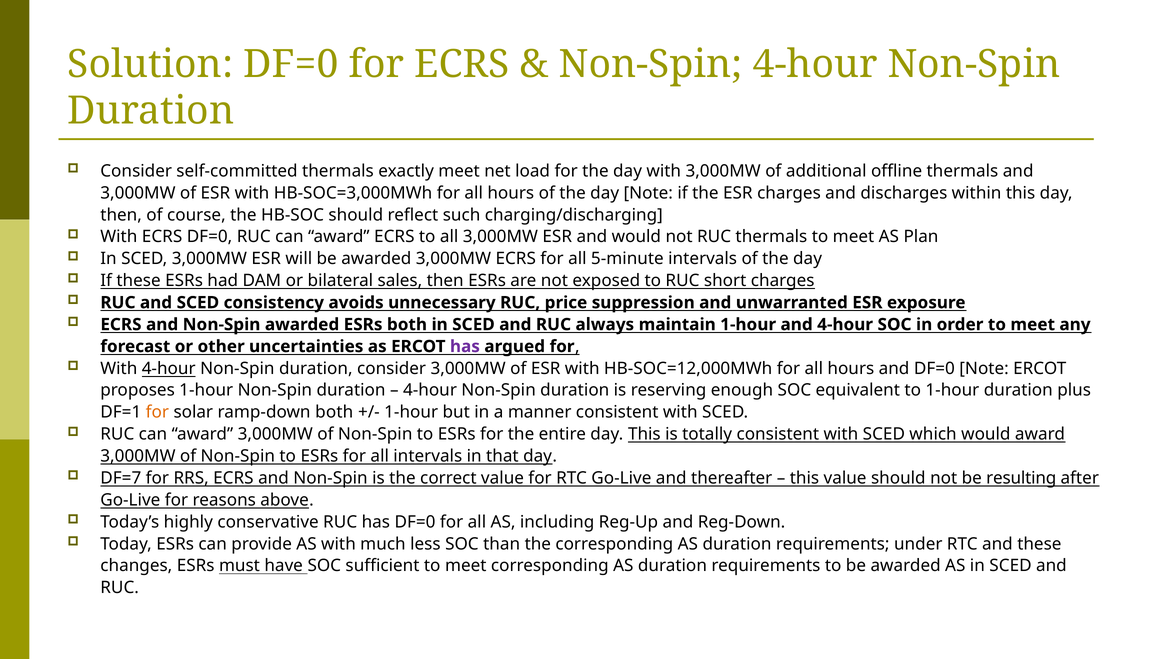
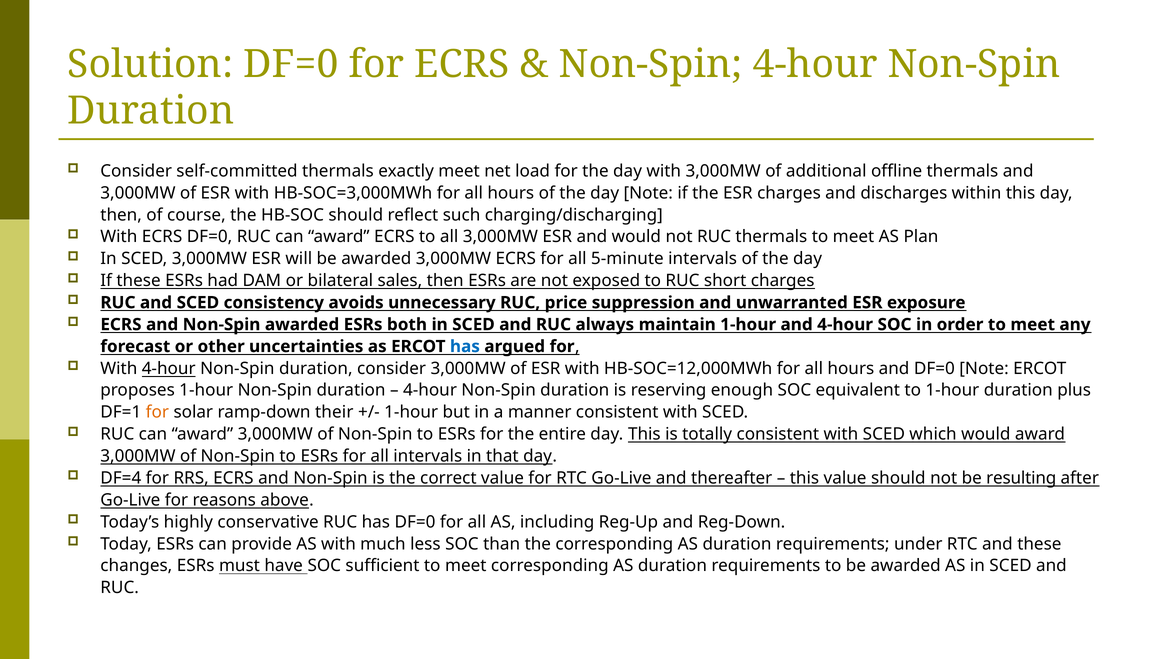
has at (465, 347) colour: purple -> blue
ramp-down both: both -> their
DF=7: DF=7 -> DF=4
